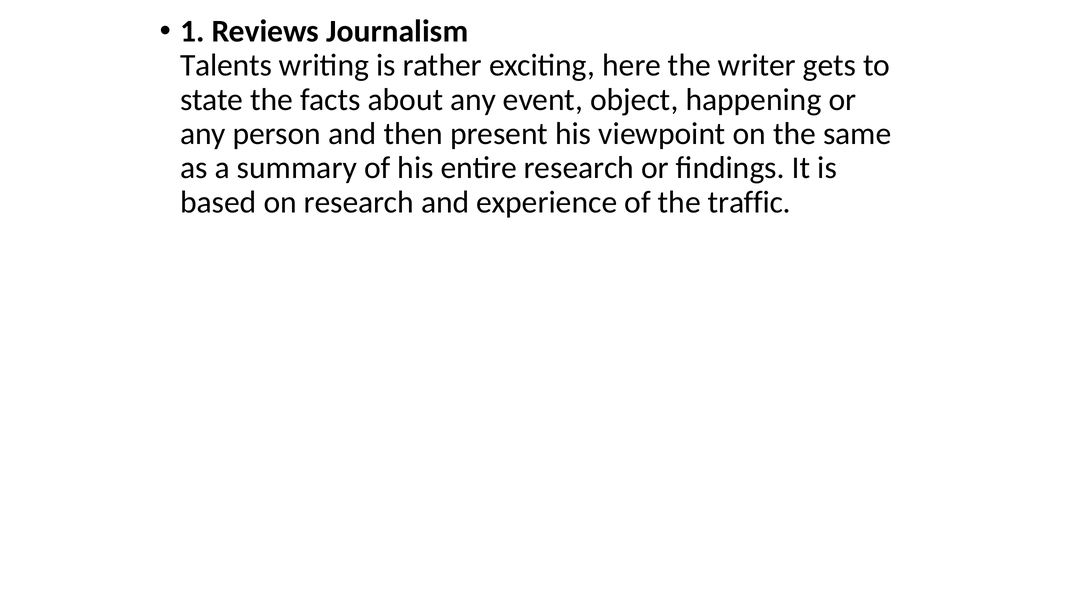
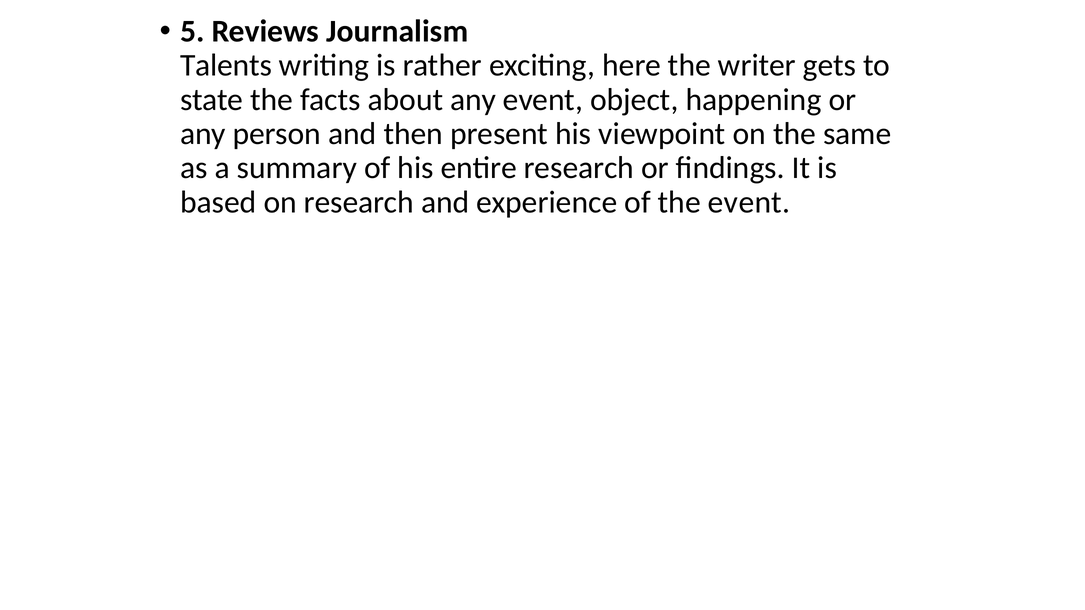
1: 1 -> 5
the traffic: traffic -> event
